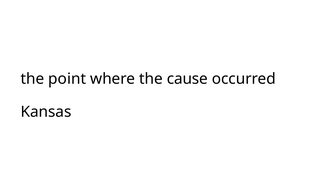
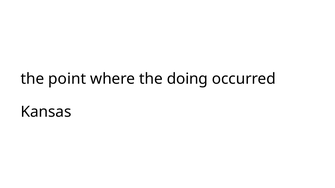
cause: cause -> doing
